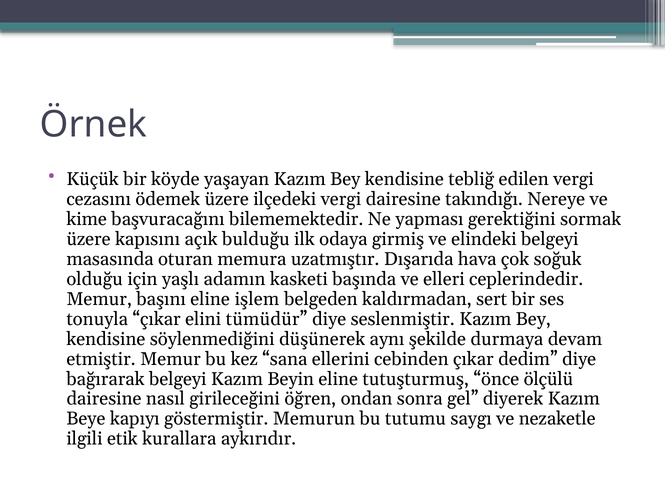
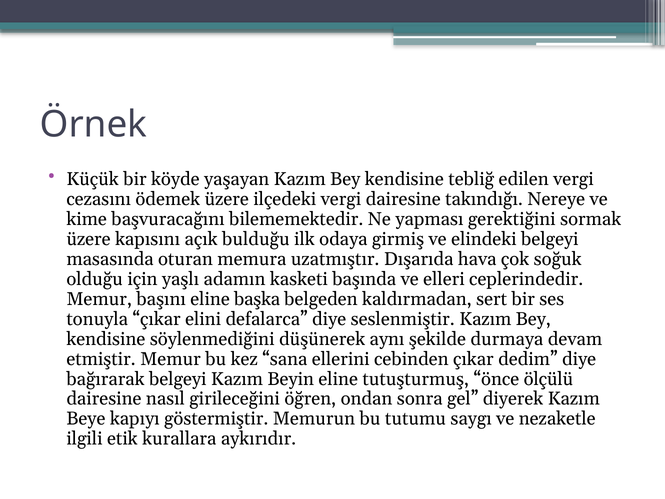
işlem: işlem -> başka
tümüdür: tümüdür -> defalarca
